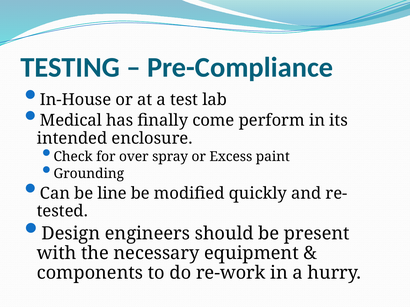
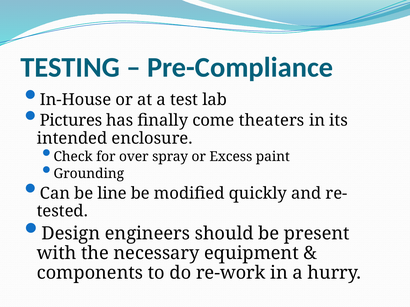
Medical: Medical -> Pictures
perform: perform -> theaters
